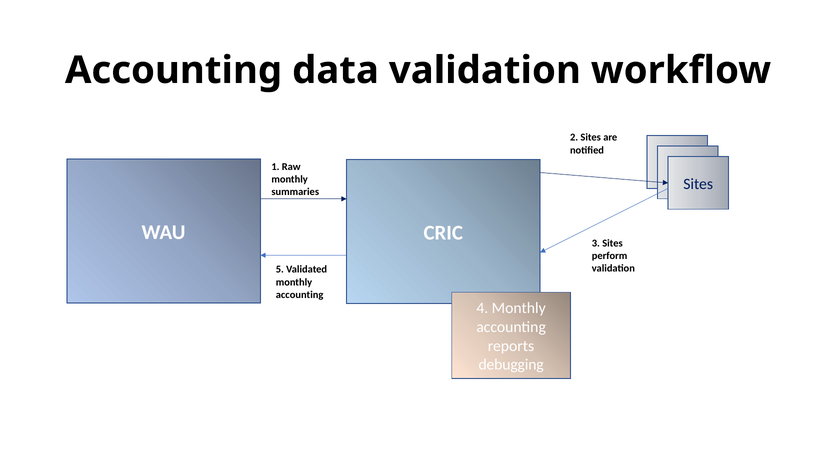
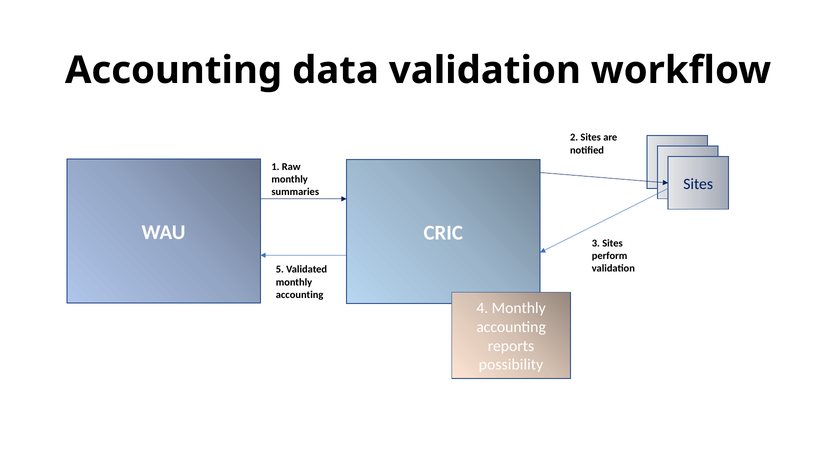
debugging: debugging -> possibility
